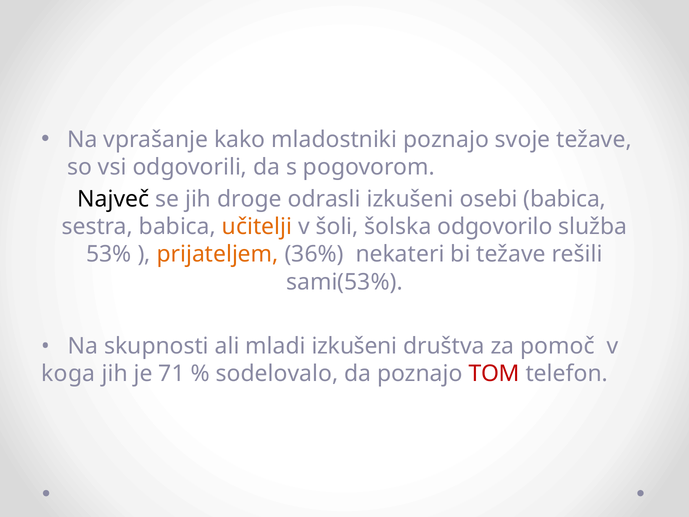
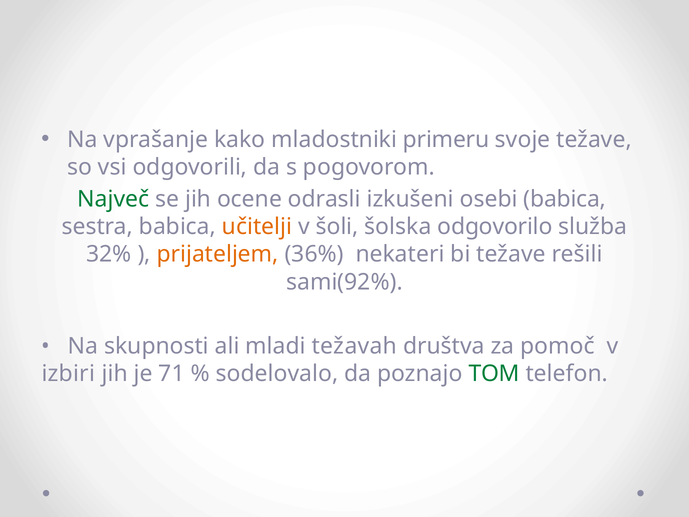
mladostniki poznajo: poznajo -> primeru
Največ colour: black -> green
droge: droge -> ocene
53%: 53% -> 32%
sami(53%: sami(53% -> sami(92%
mladi izkušeni: izkušeni -> težavah
koga: koga -> izbiri
TOM colour: red -> green
